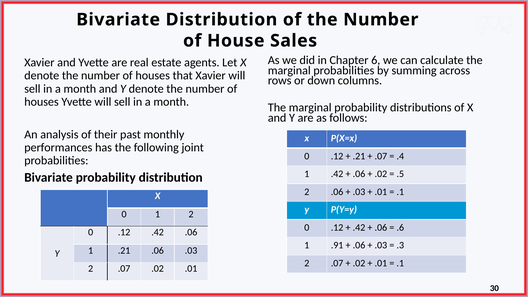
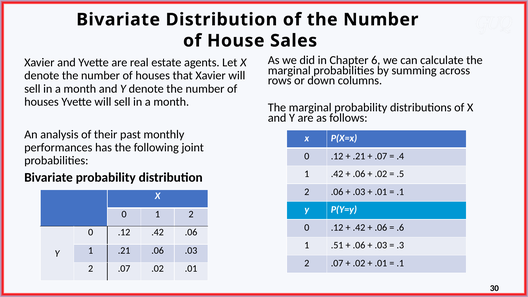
.91: .91 -> .51
